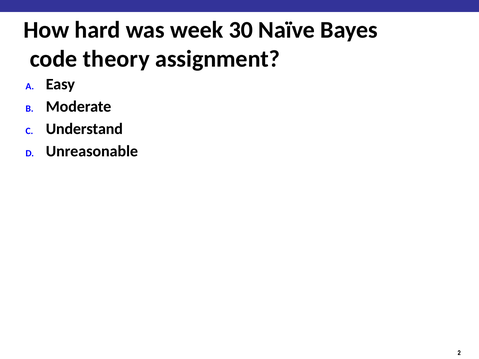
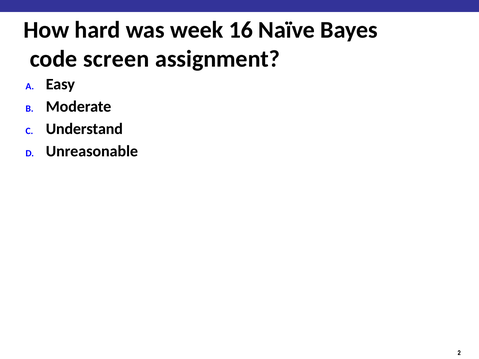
30: 30 -> 16
theory: theory -> screen
